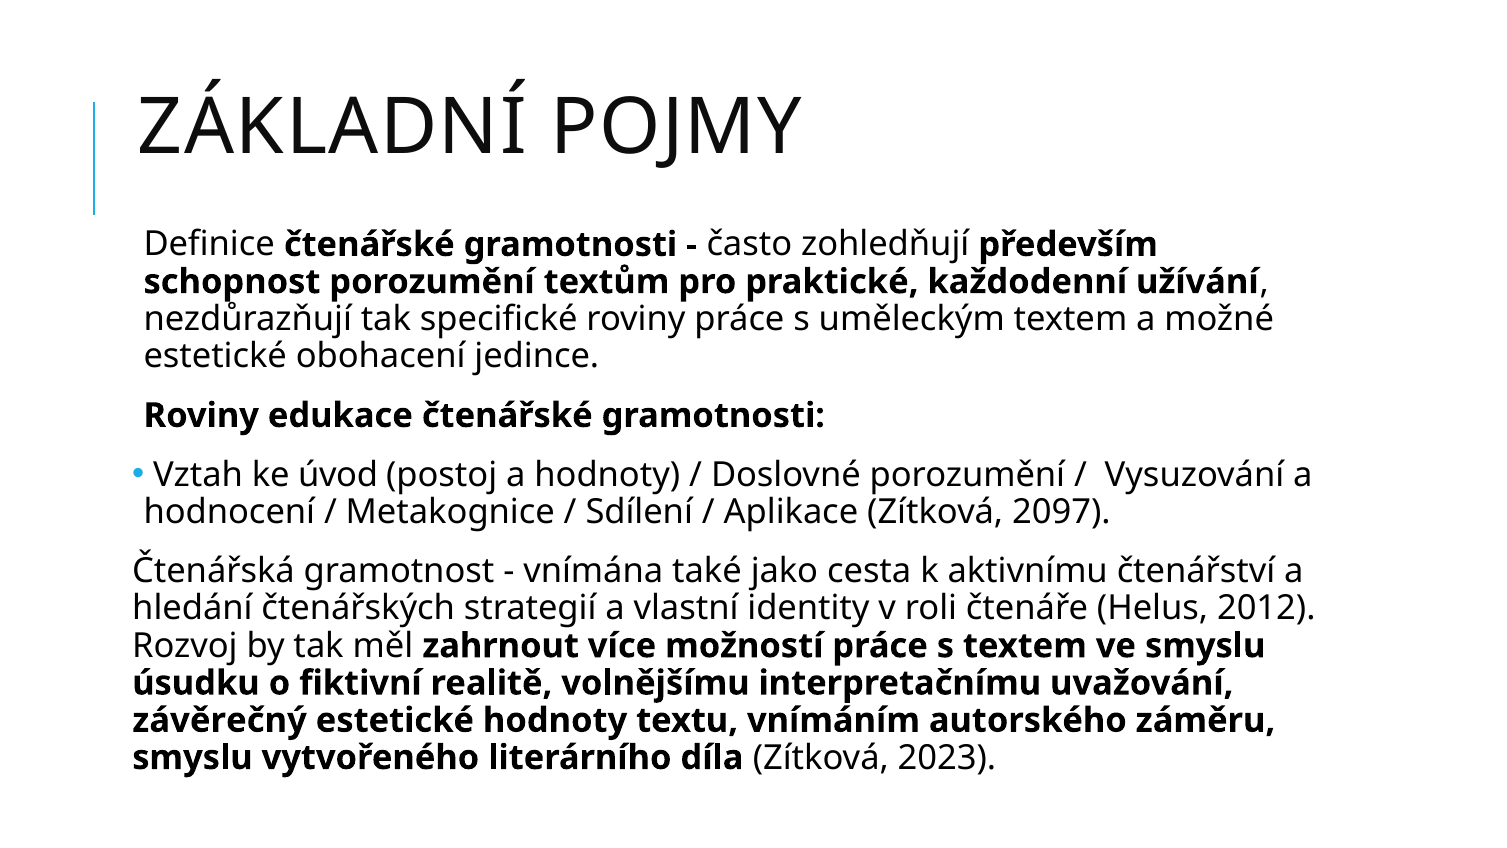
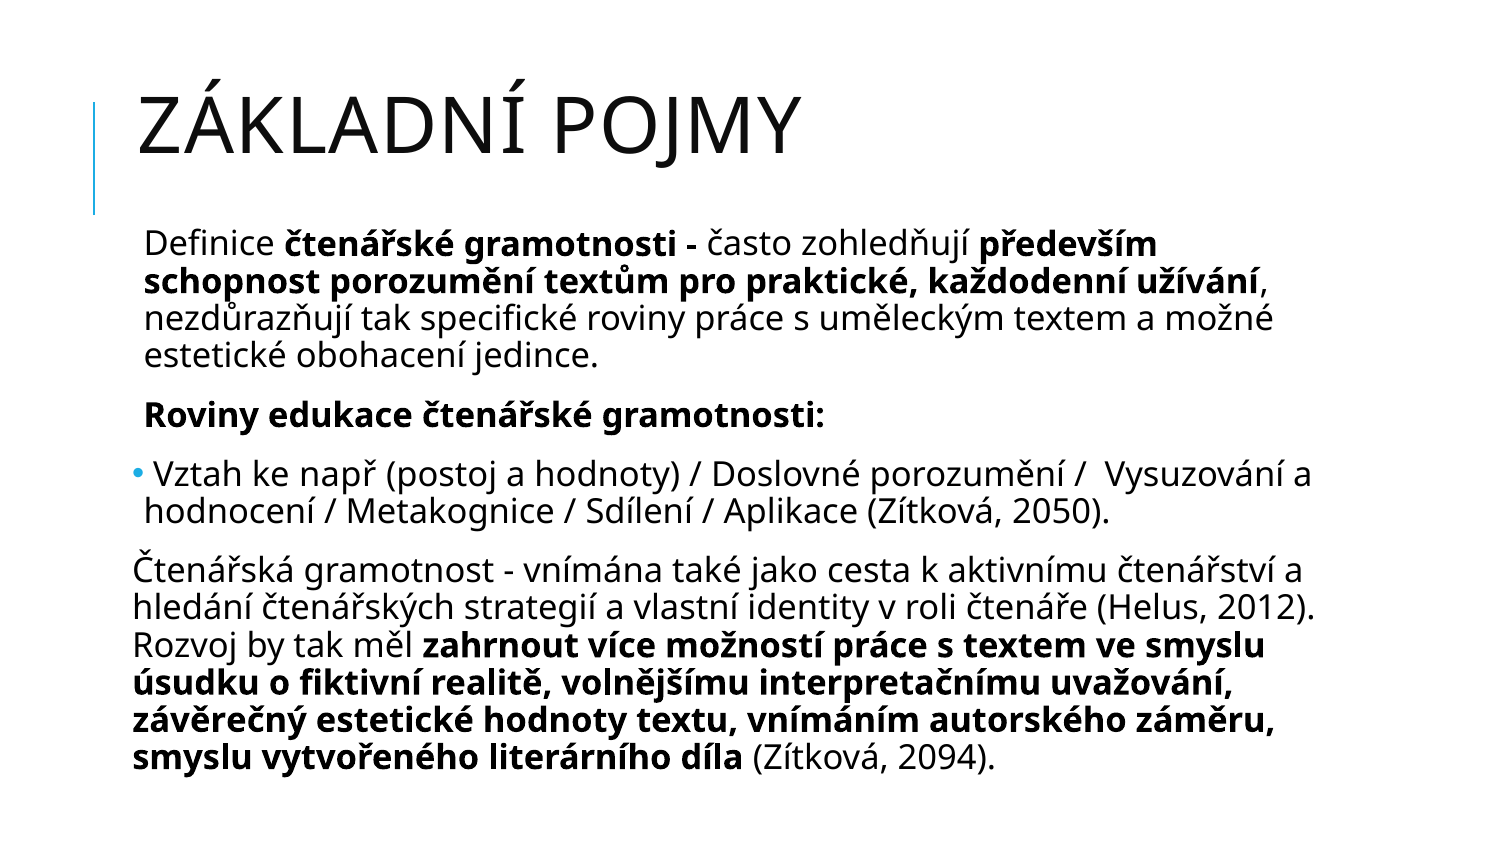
úvod: úvod -> např
2097: 2097 -> 2050
2023: 2023 -> 2094
